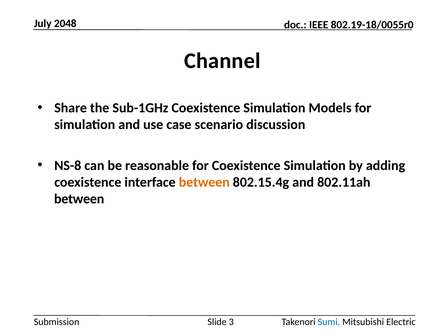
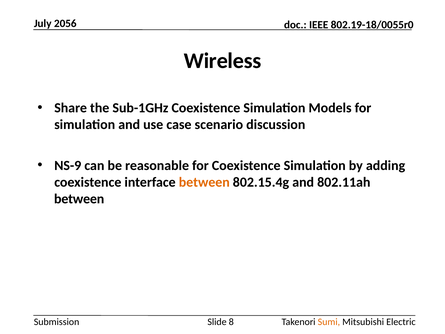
2048: 2048 -> 2056
Channel: Channel -> Wireless
NS-8: NS-8 -> NS-9
3: 3 -> 8
Sumi colour: blue -> orange
